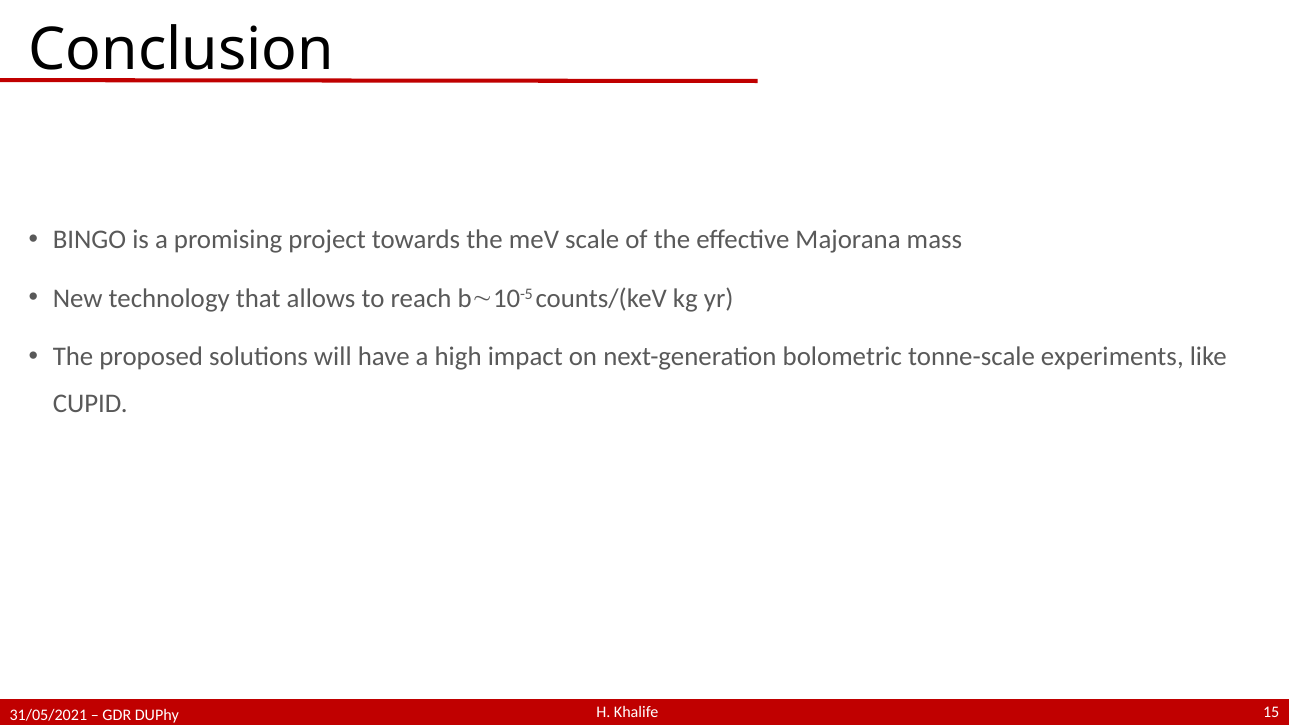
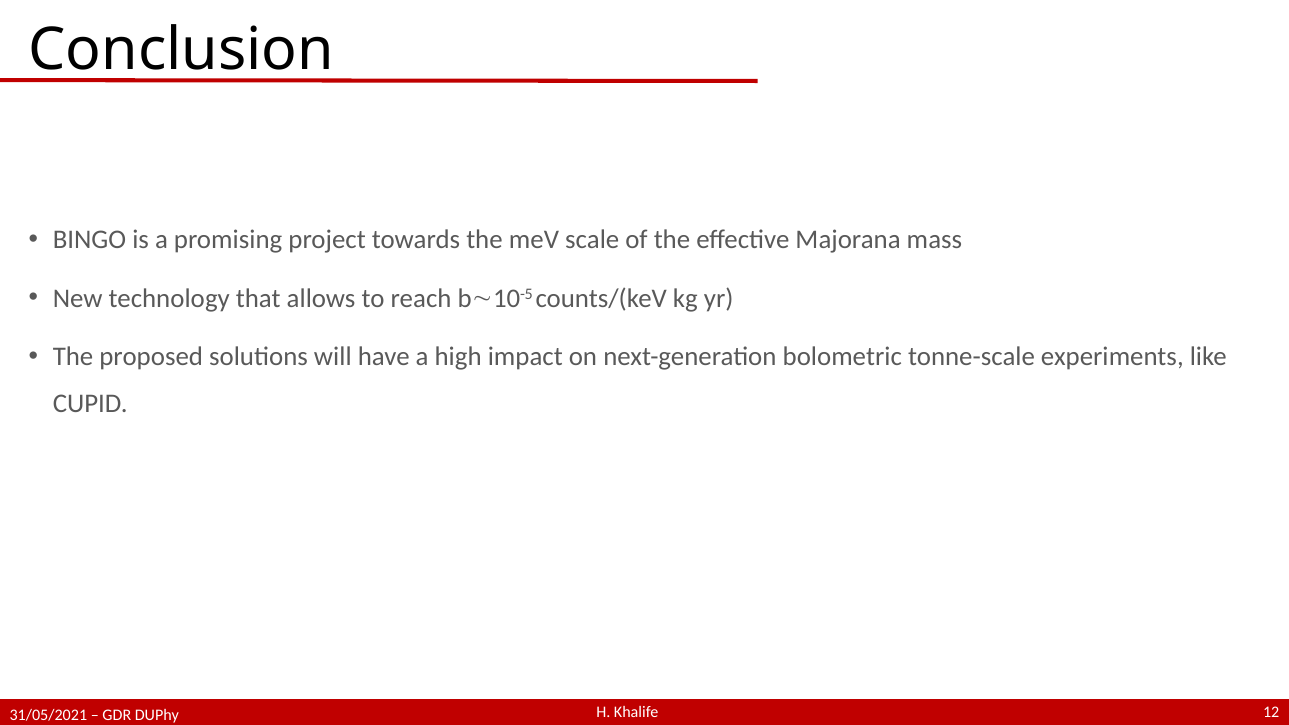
15: 15 -> 12
